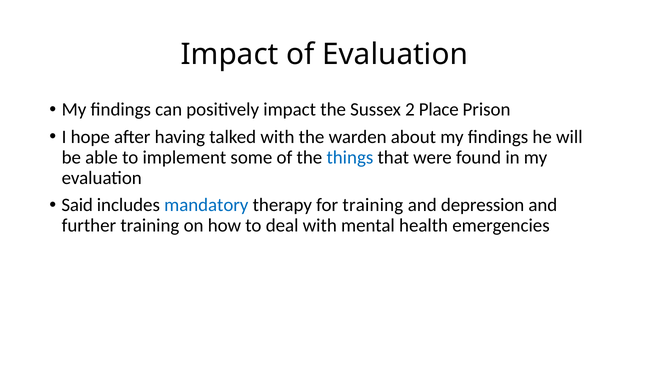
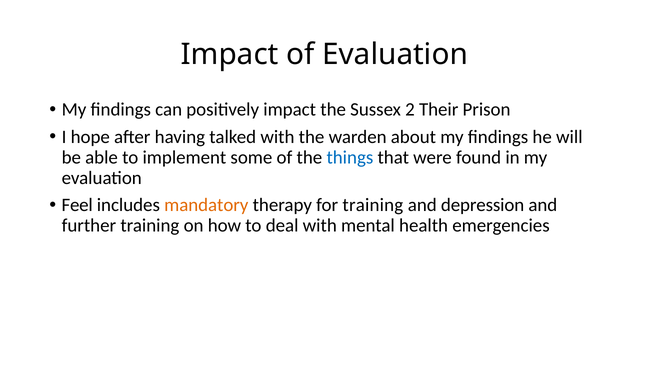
Place: Place -> Their
Said: Said -> Feel
mandatory colour: blue -> orange
